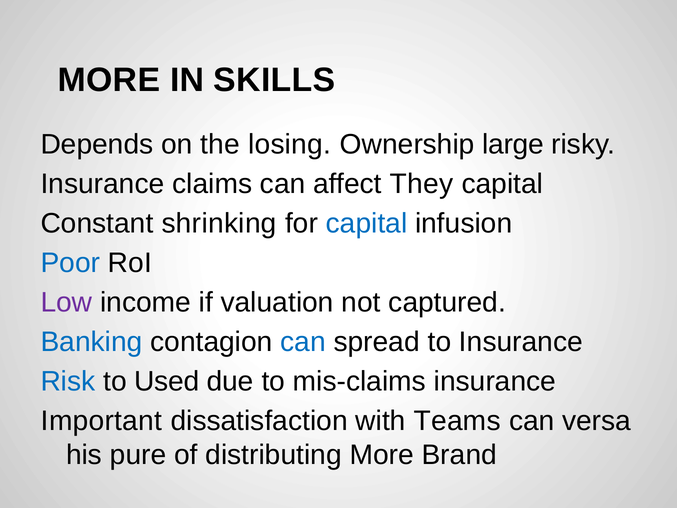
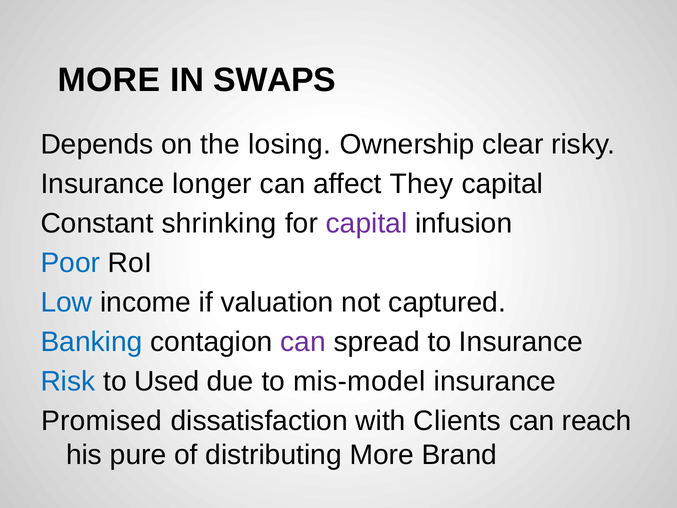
SKILLS: SKILLS -> SWAPS
large: large -> clear
claims: claims -> longer
capital at (367, 223) colour: blue -> purple
Low colour: purple -> blue
can at (303, 342) colour: blue -> purple
mis-claims: mis-claims -> mis-model
Important: Important -> Promised
Teams: Teams -> Clients
versa: versa -> reach
